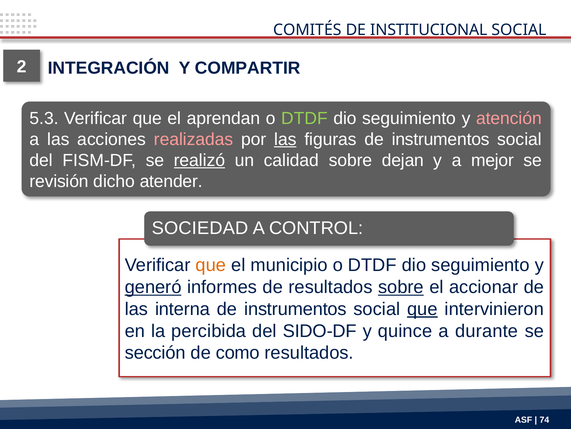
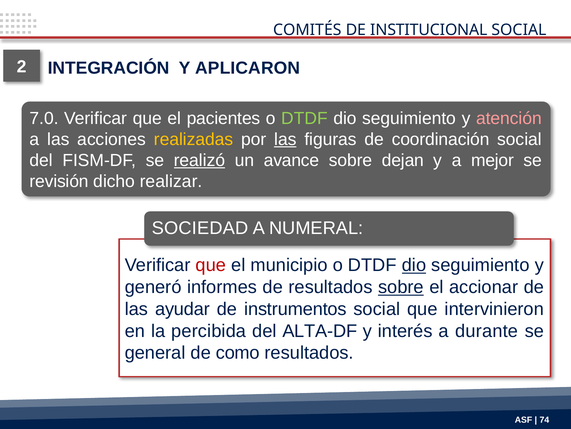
COMPARTIR: COMPARTIR -> APLICARON
5.3: 5.3 -> 7.0
aprendan: aprendan -> pacientes
realizadas colour: pink -> yellow
figuras de instrumentos: instrumentos -> coordinación
calidad: calidad -> avance
atender: atender -> realizar
CONTROL: CONTROL -> NUMERAL
que at (211, 265) colour: orange -> red
dio at (414, 265) underline: none -> present
generó underline: present -> none
interna: interna -> ayudar
que at (422, 309) underline: present -> none
SIDO-DF: SIDO-DF -> ALTA-DF
quince: quince -> interés
sección: sección -> general
